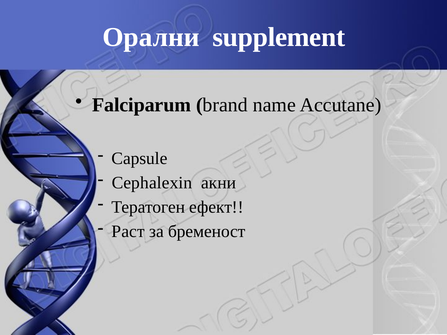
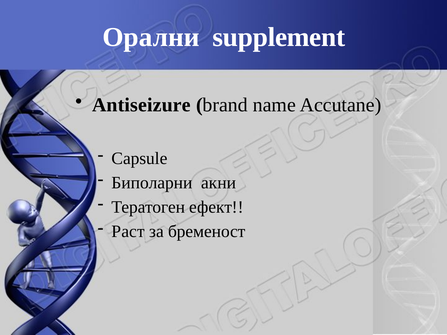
Falciparum: Falciparum -> Antiseizure
Cephalexin: Cephalexin -> Биполарни
